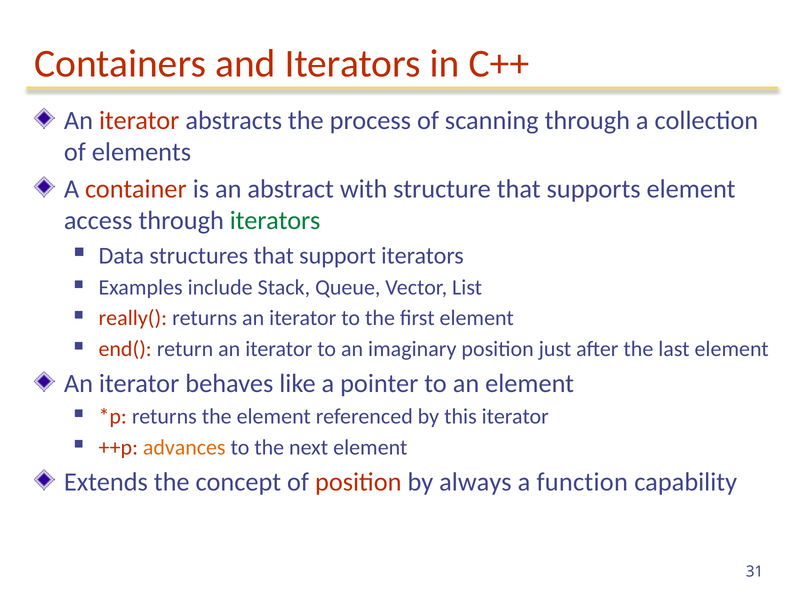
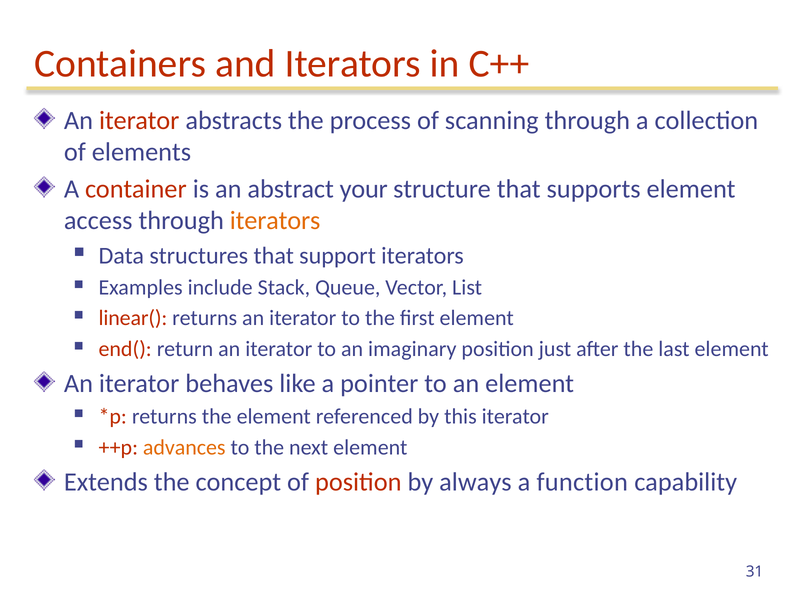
with: with -> your
iterators at (275, 221) colour: green -> orange
really(: really( -> linear(
